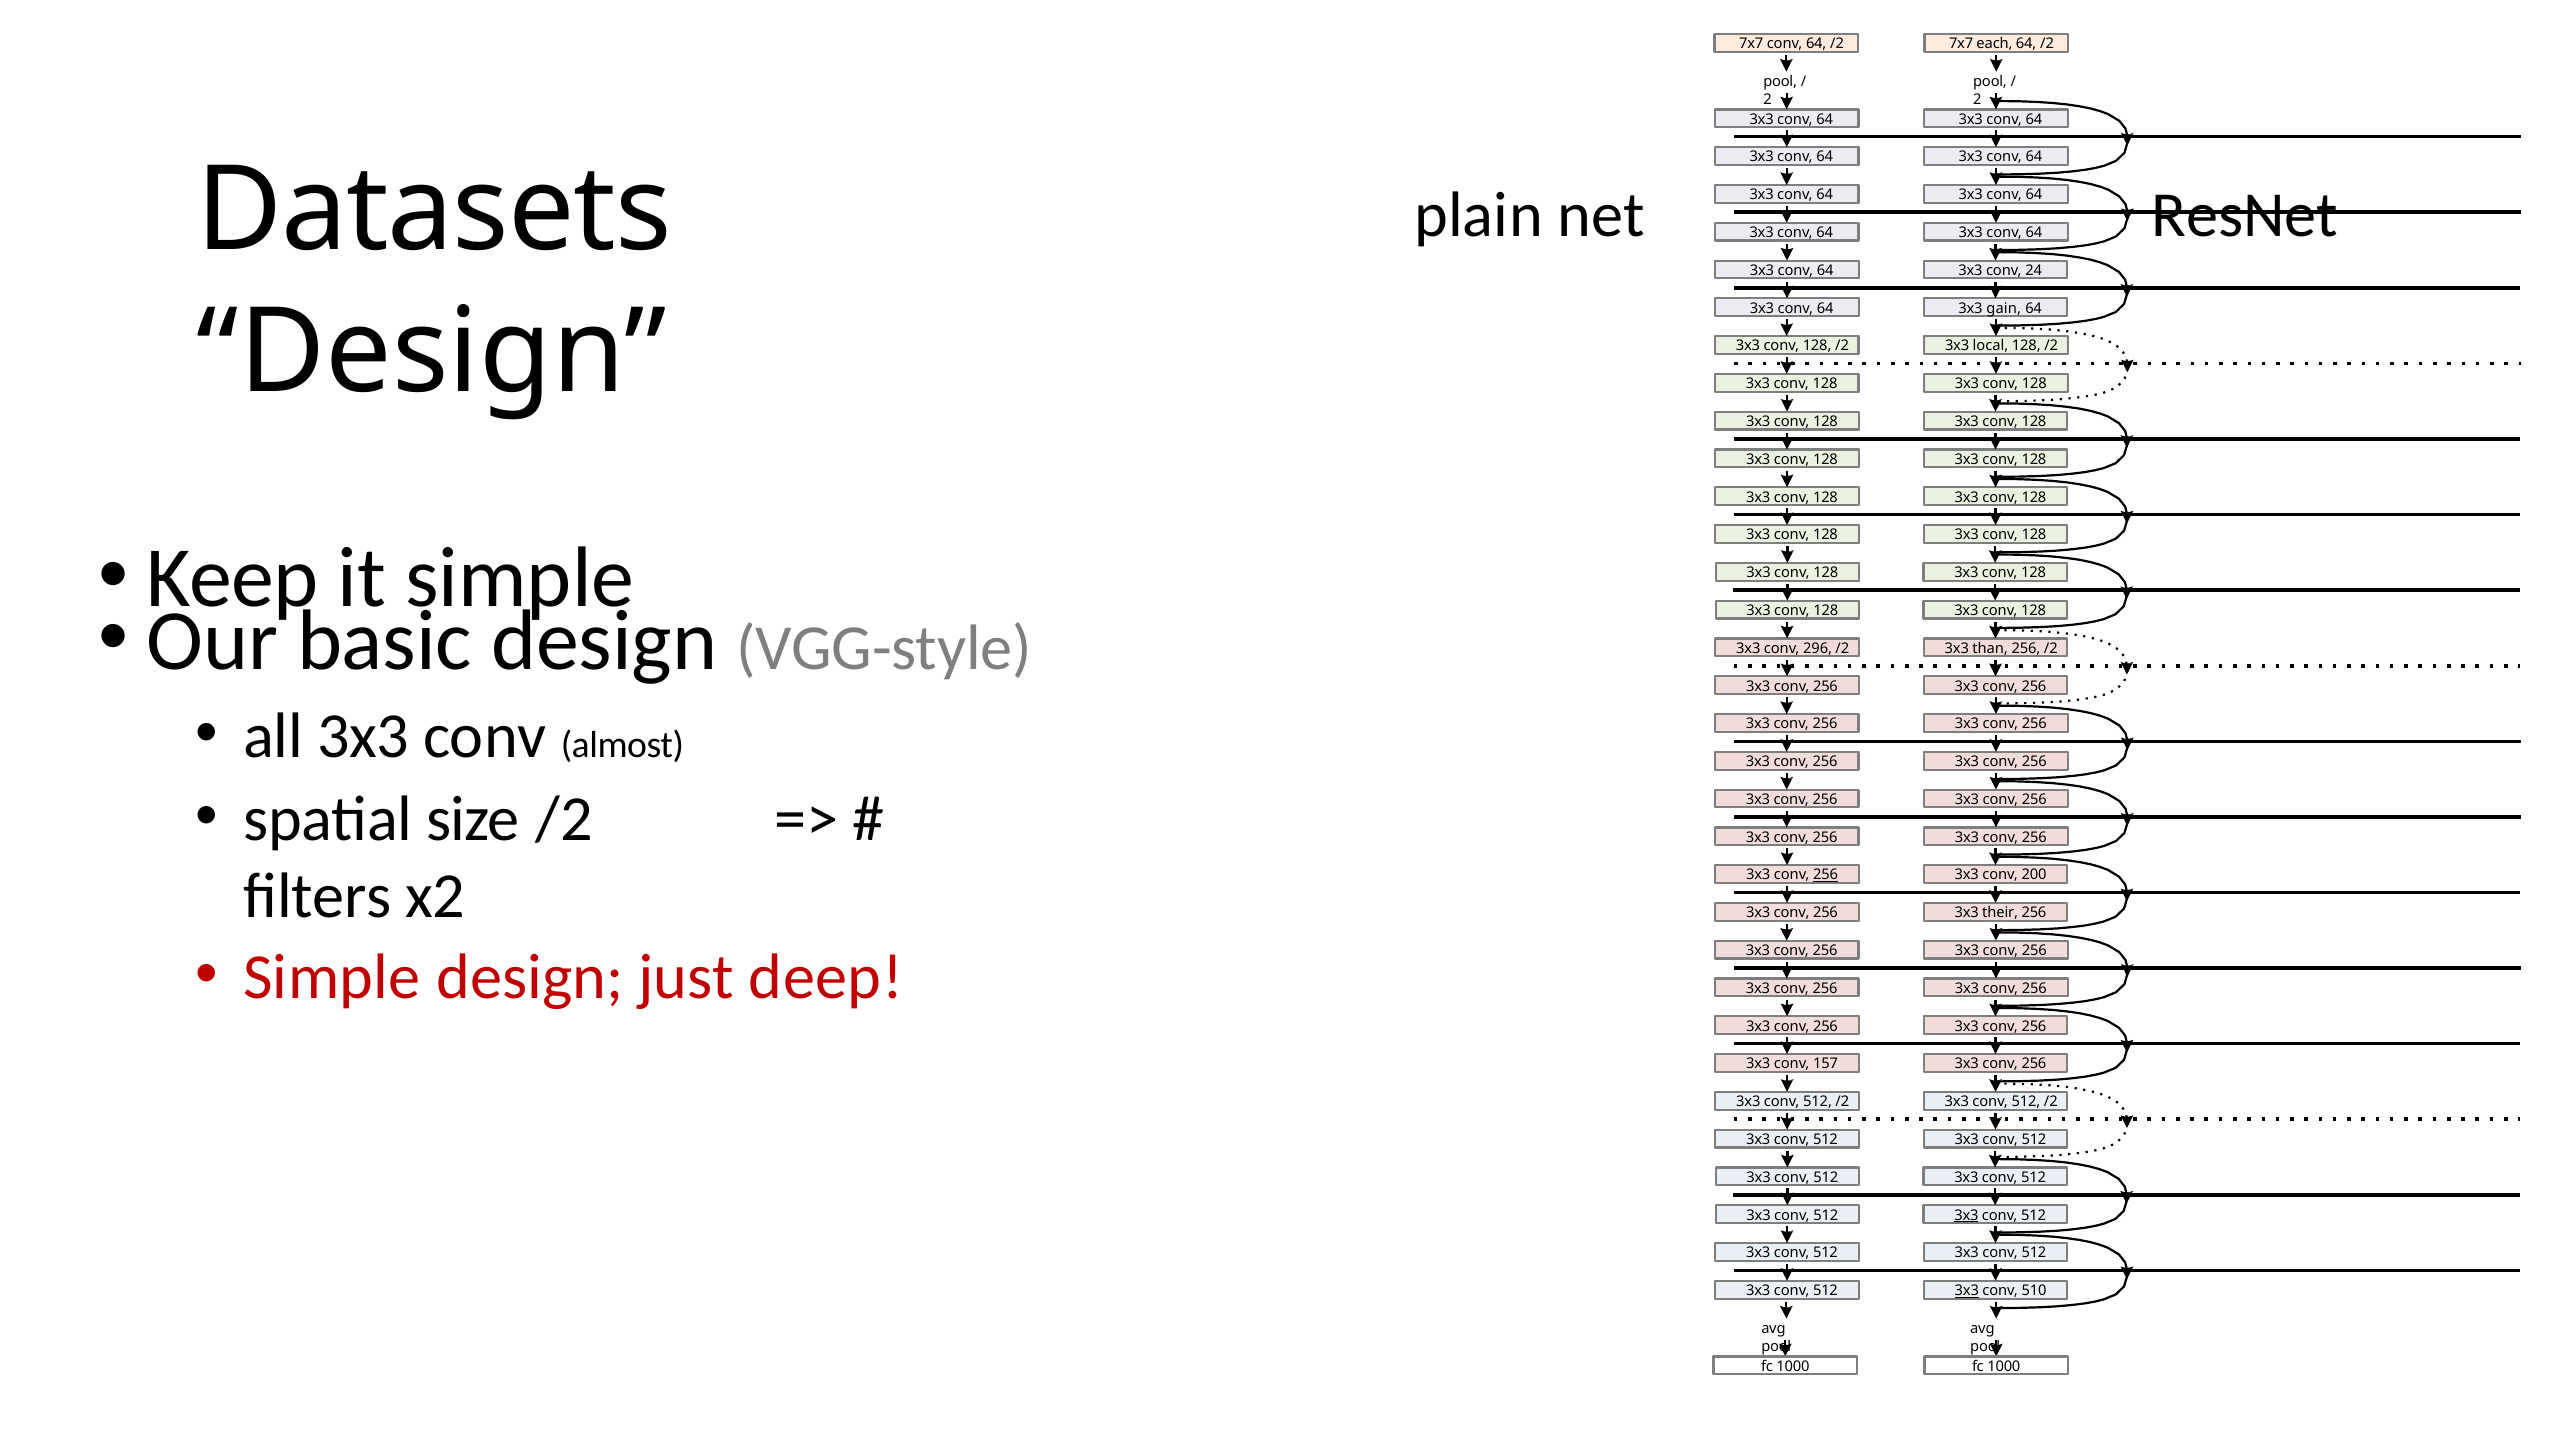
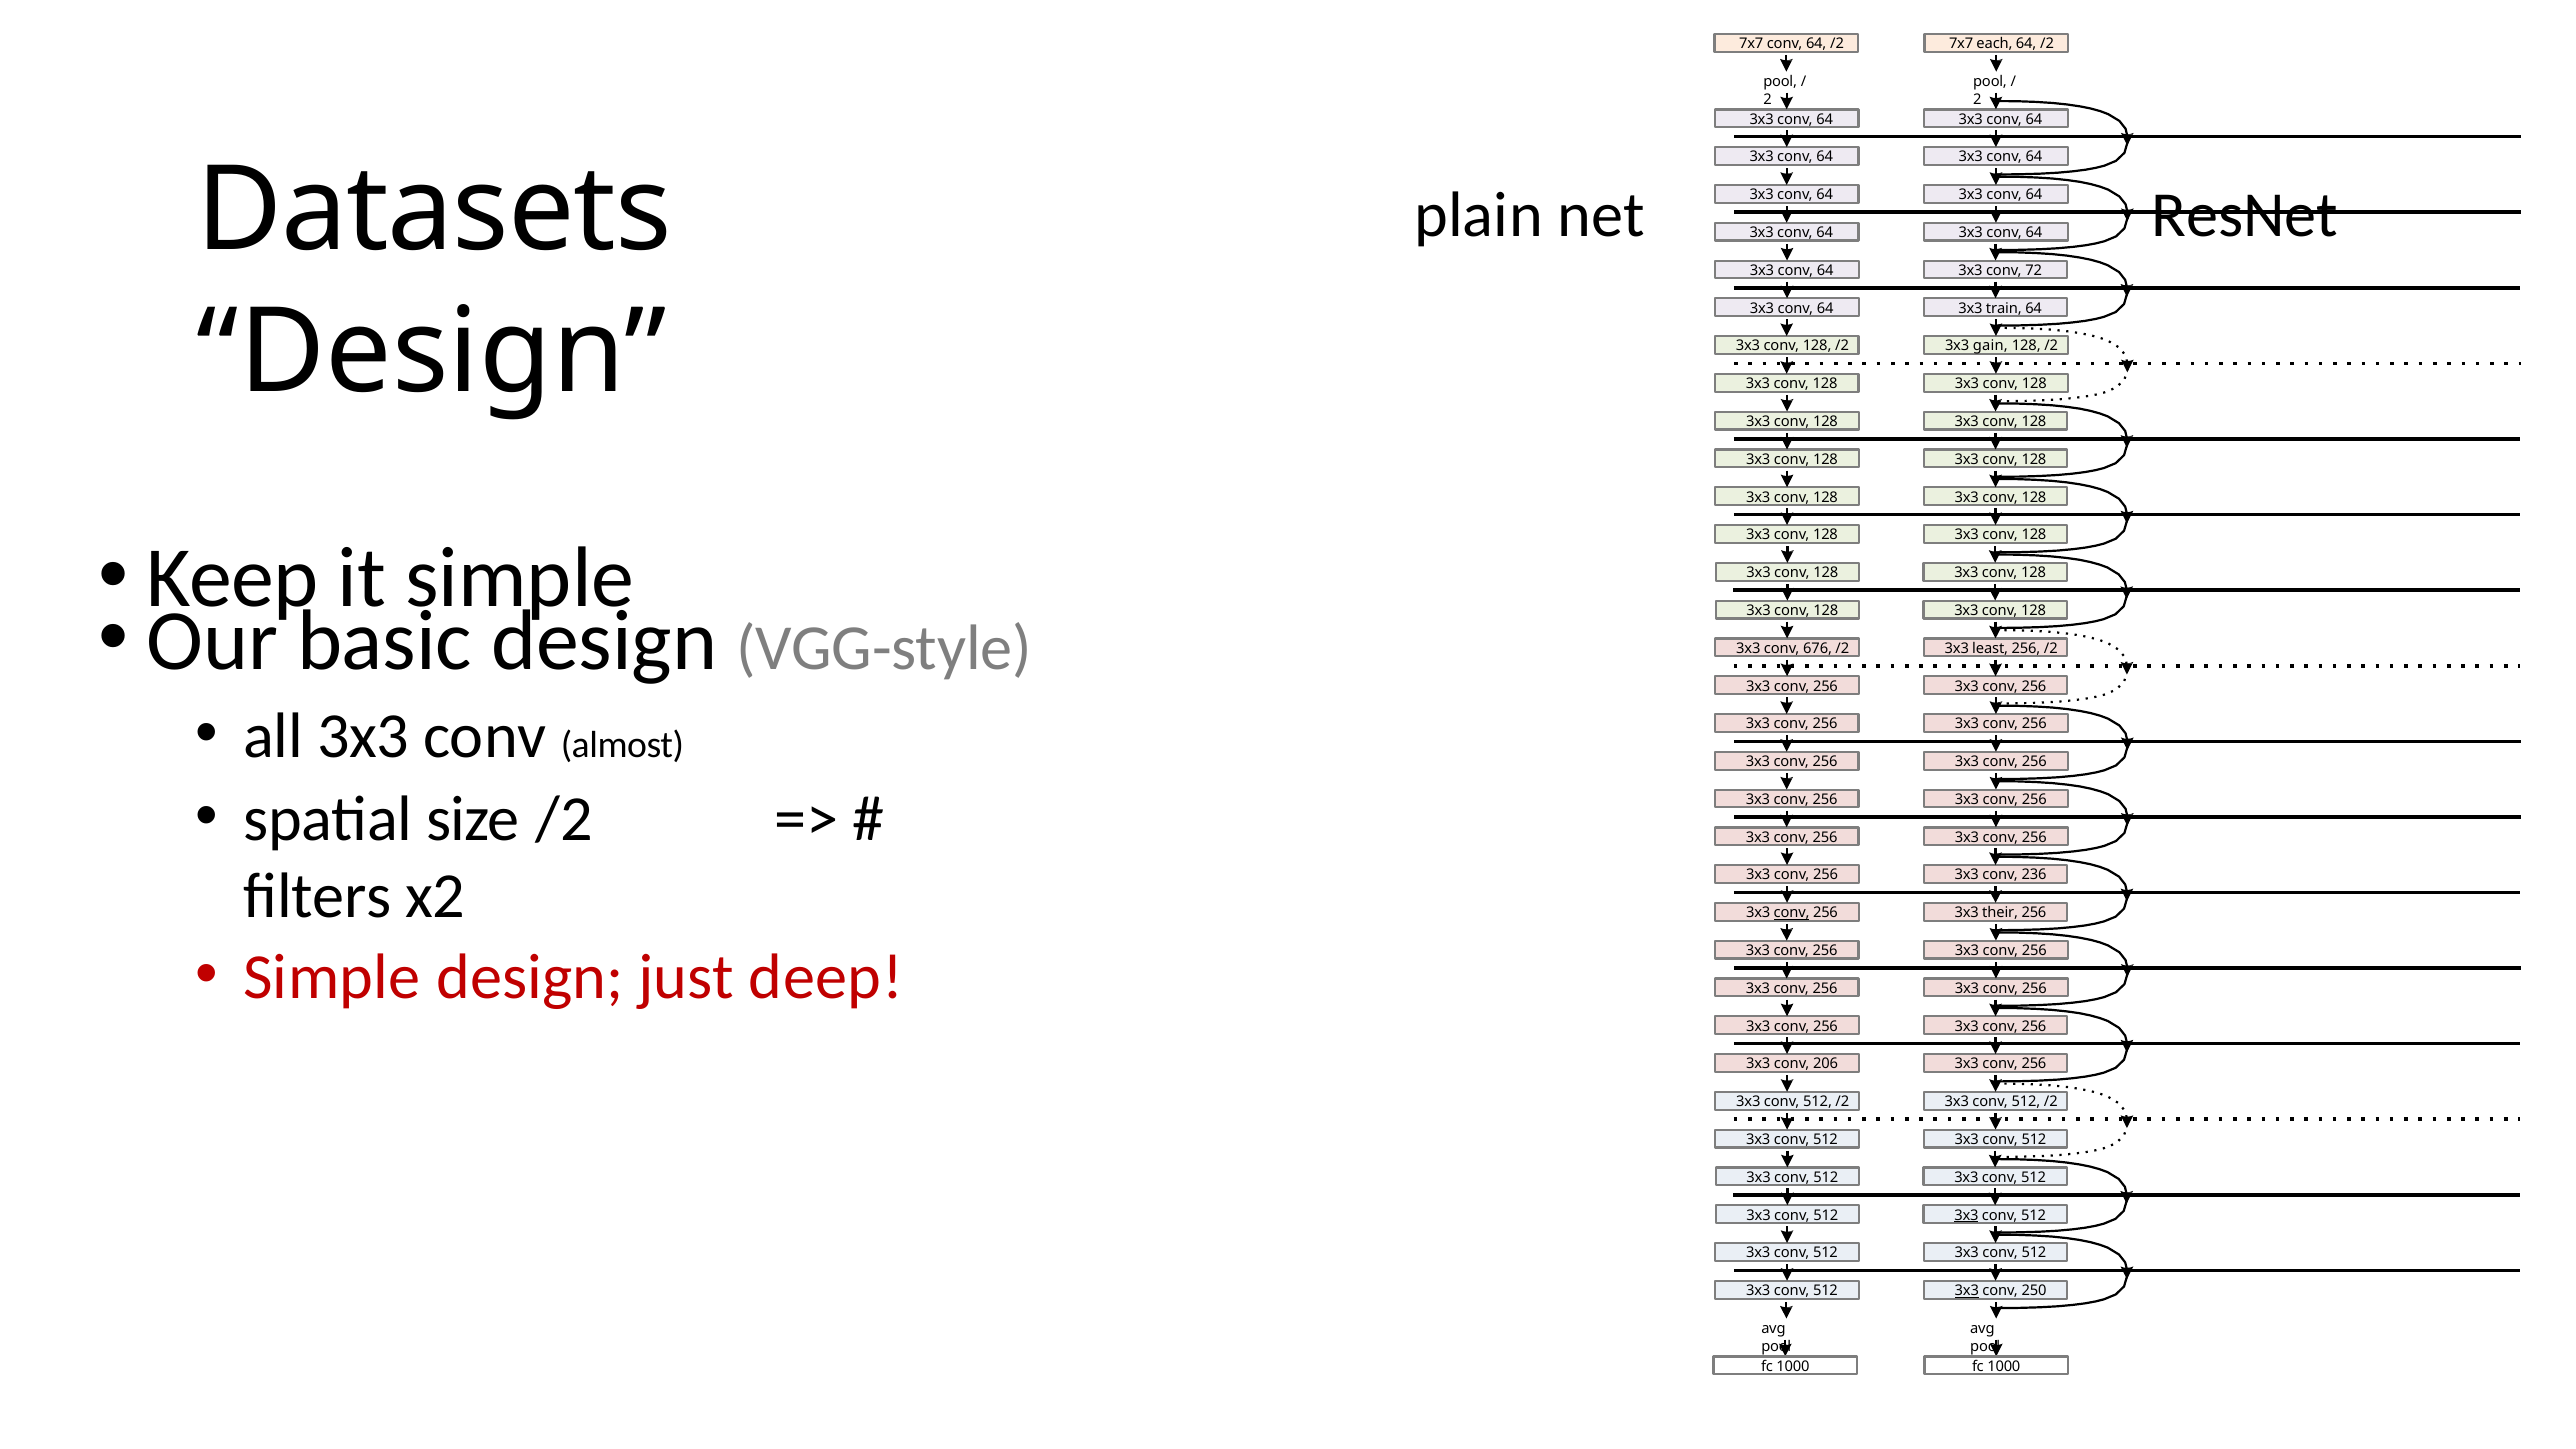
24: 24 -> 72
gain: gain -> train
local: local -> gain
296: 296 -> 676
than: than -> least
256 at (1826, 875) underline: present -> none
200: 200 -> 236
conv at (1792, 913) underline: none -> present
157: 157 -> 206
510: 510 -> 250
